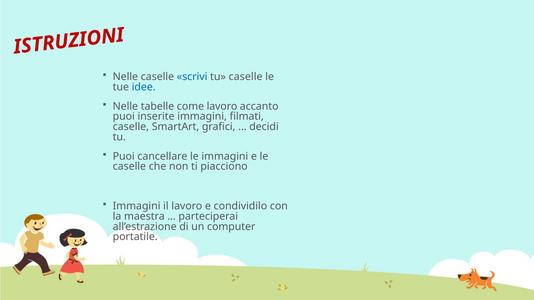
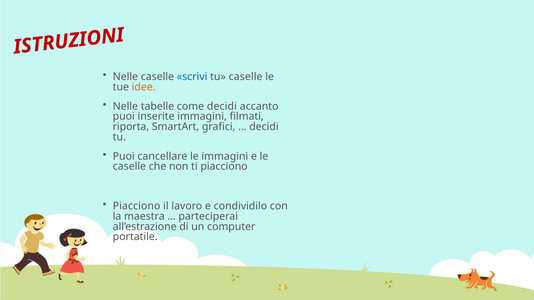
idee colour: blue -> orange
come lavoro: lavoro -> decidi
caselle at (131, 127): caselle -> riporta
Immagini at (137, 206): Immagini -> Piacciono
